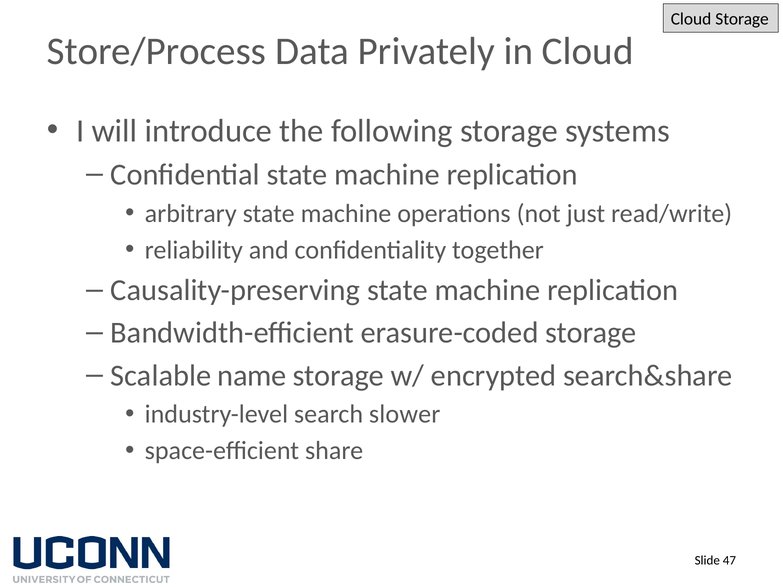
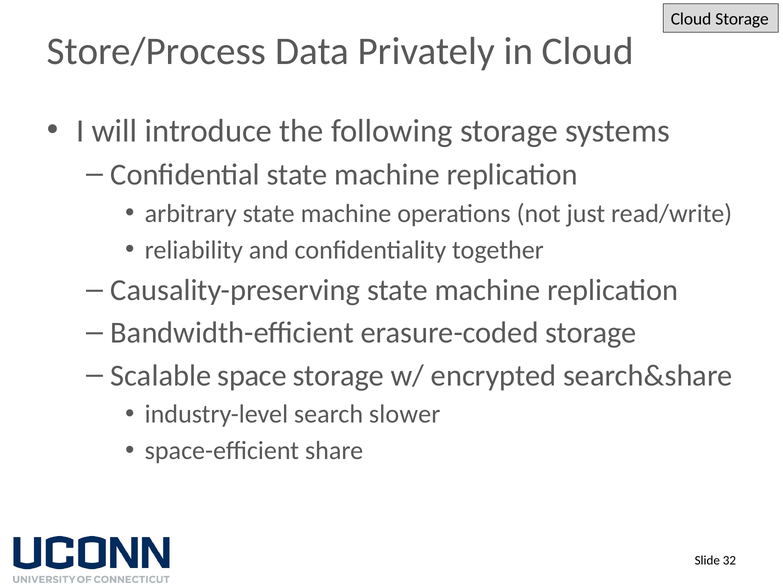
name: name -> space
47: 47 -> 32
